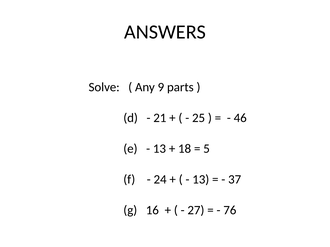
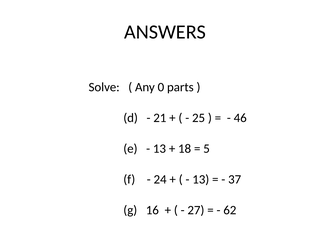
9: 9 -> 0
76: 76 -> 62
